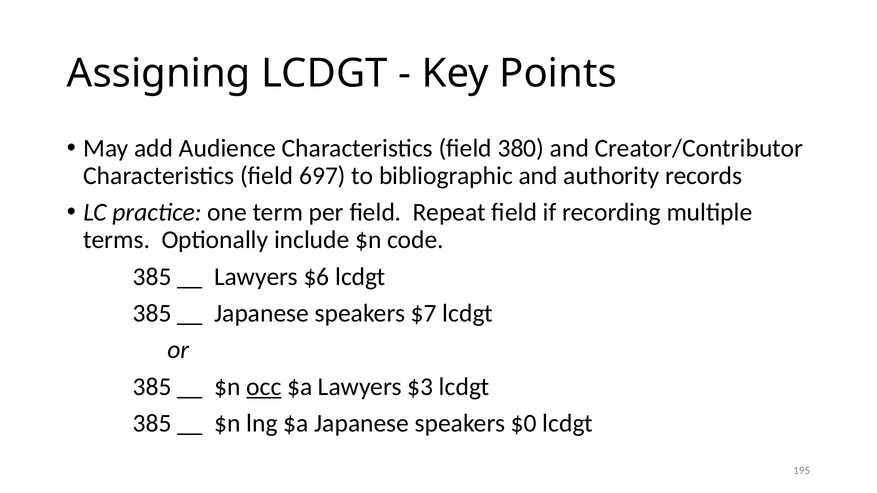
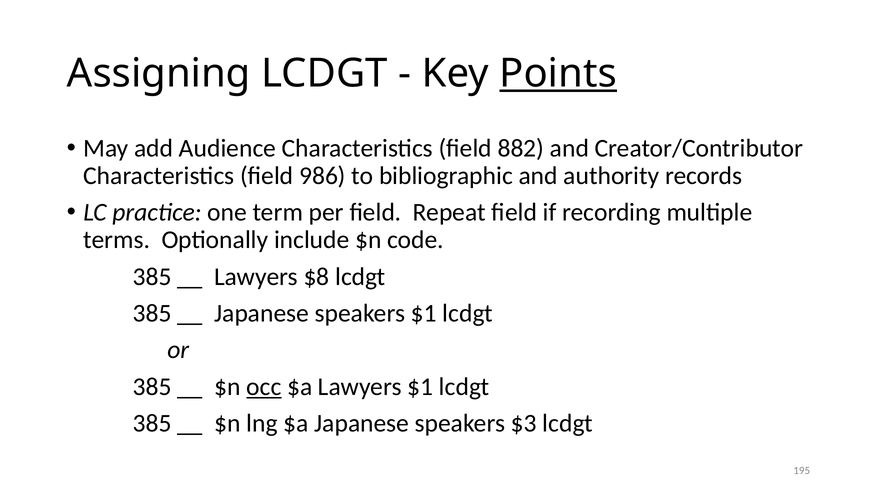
Points underline: none -> present
380: 380 -> 882
697: 697 -> 986
$6: $6 -> $8
speakers $7: $7 -> $1
Lawyers $3: $3 -> $1
$0: $0 -> $3
